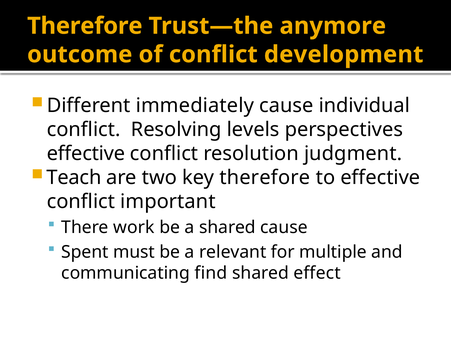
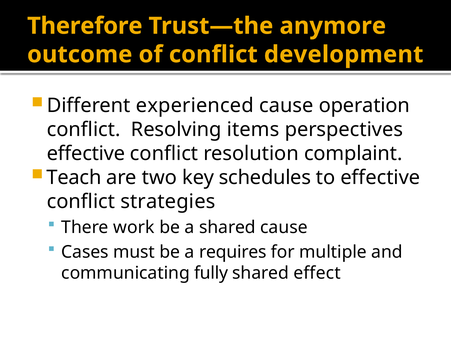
immediately: immediately -> experienced
individual: individual -> operation
levels: levels -> items
judgment: judgment -> complaint
key therefore: therefore -> schedules
important: important -> strategies
Spent: Spent -> Cases
relevant: relevant -> requires
find: find -> fully
